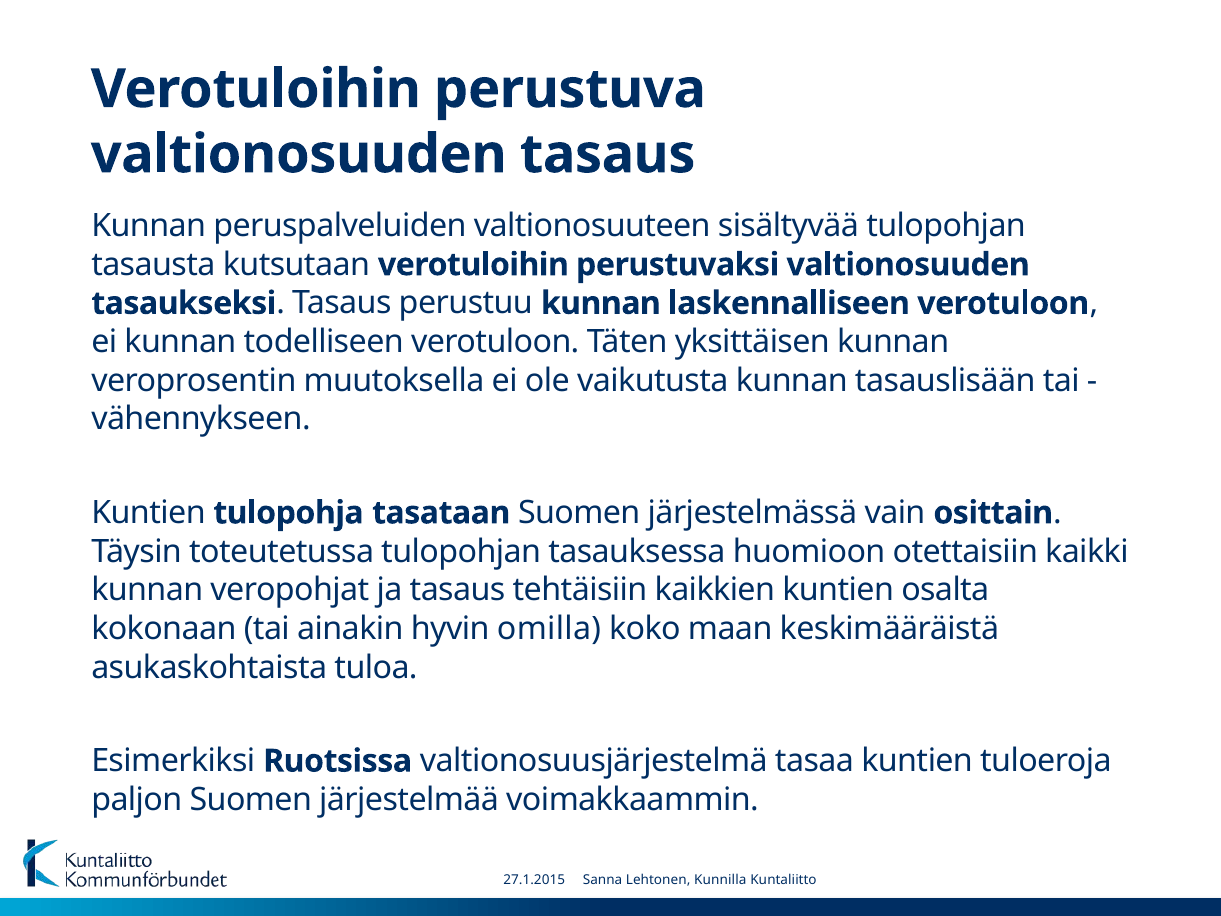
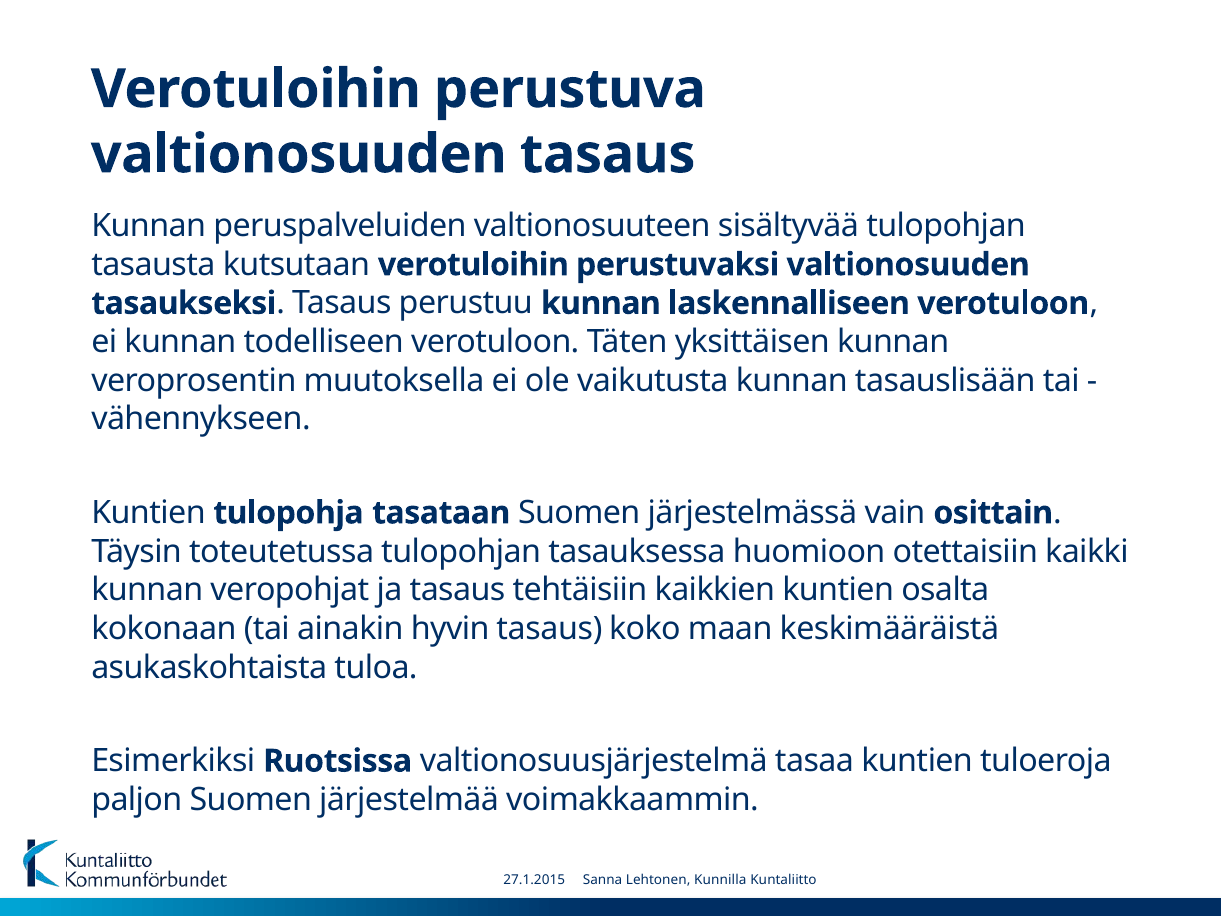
hyvin omilla: omilla -> tasaus
